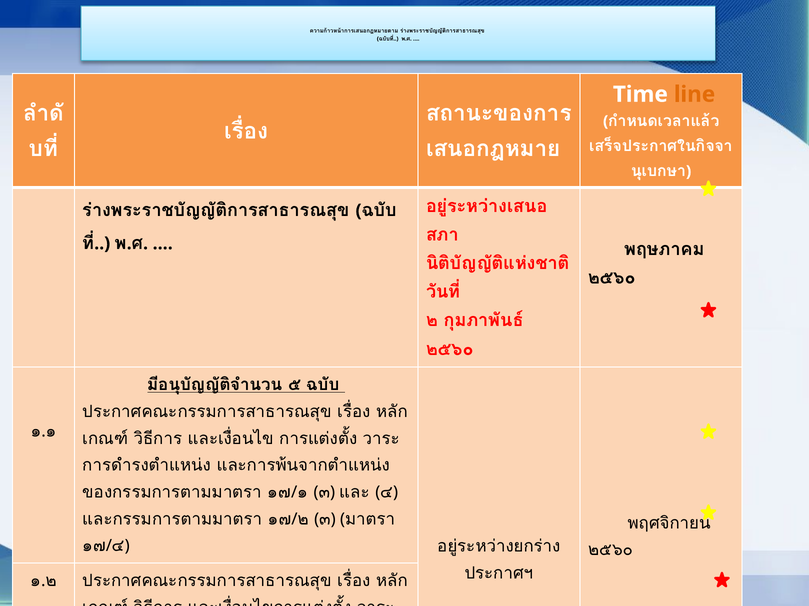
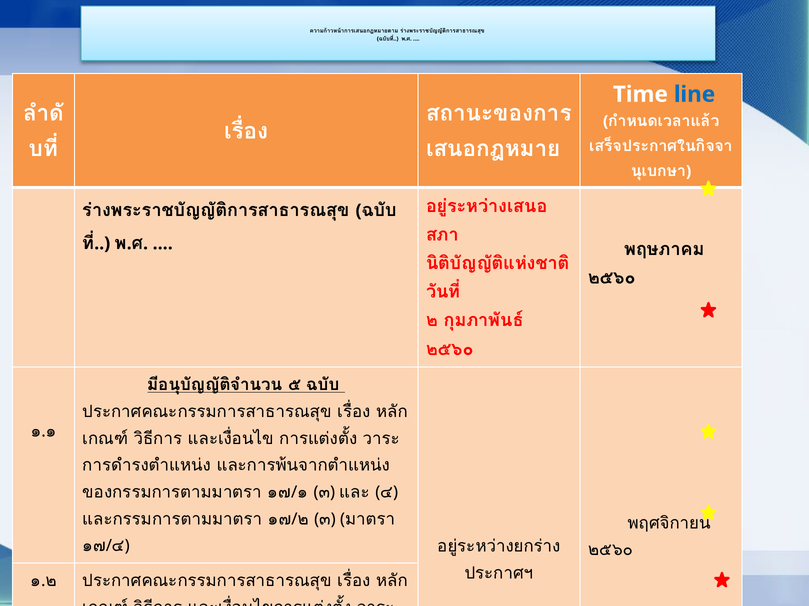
line colour: orange -> blue
